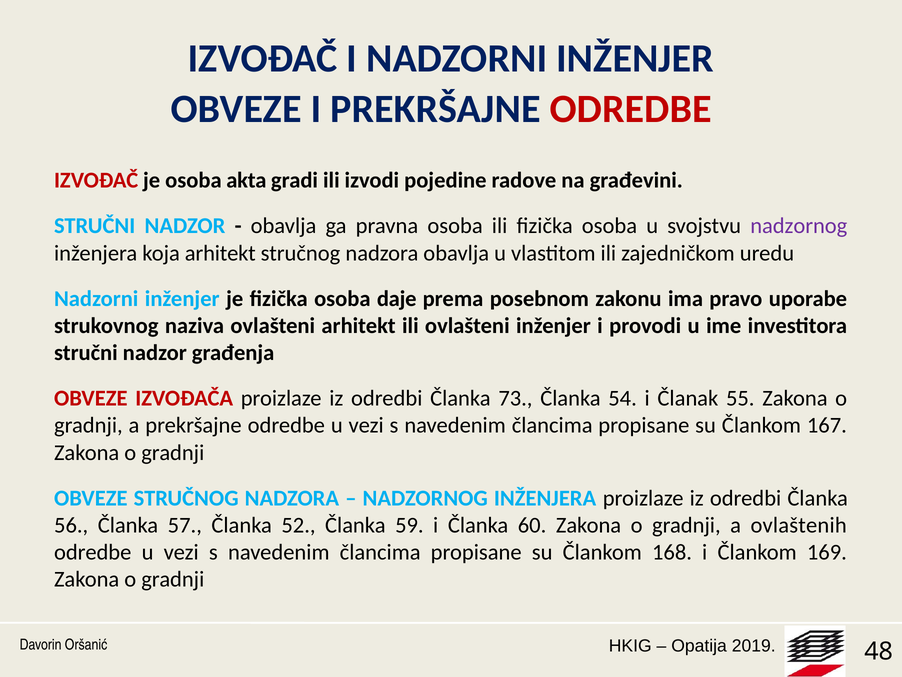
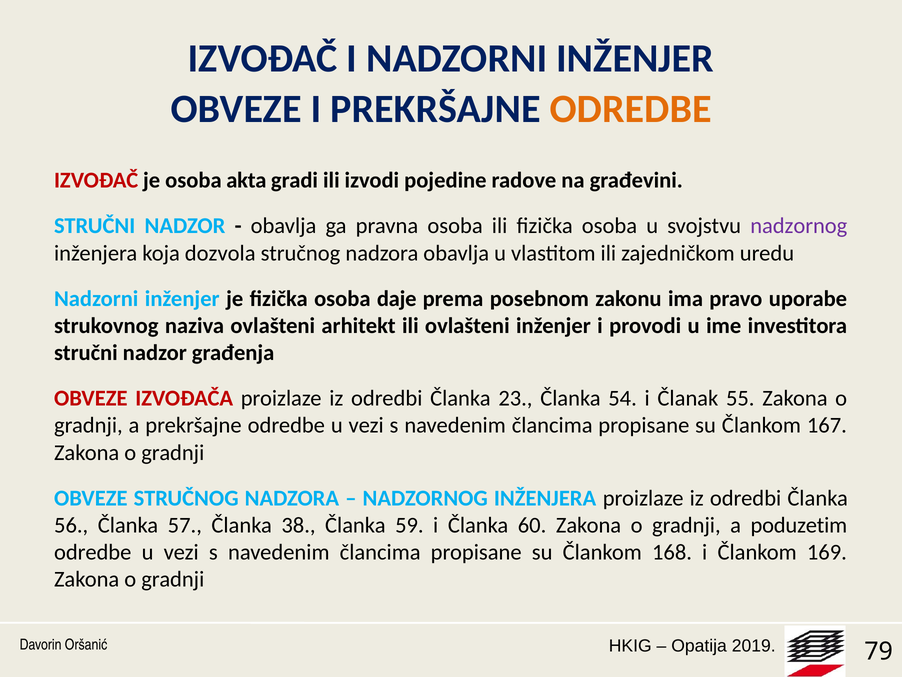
ODREDBE at (631, 109) colour: red -> orange
koja arhitekt: arhitekt -> dozvola
73: 73 -> 23
52: 52 -> 38
ovlaštenih: ovlaštenih -> poduzetim
48: 48 -> 79
